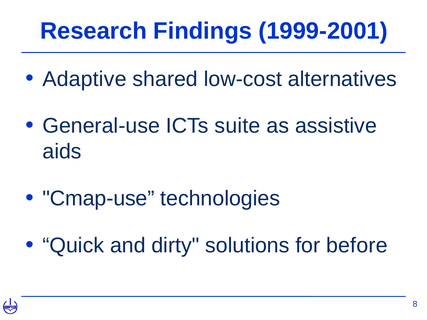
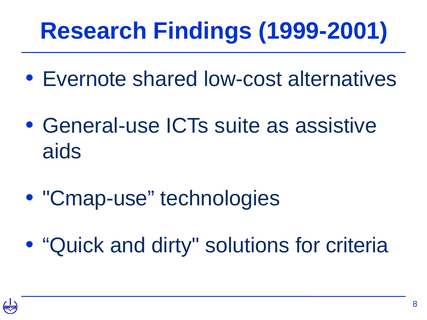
Adaptive: Adaptive -> Evernote
before: before -> criteria
